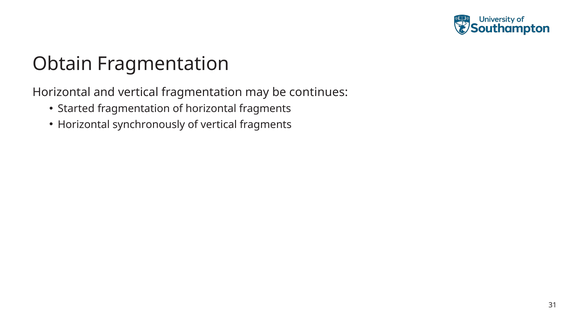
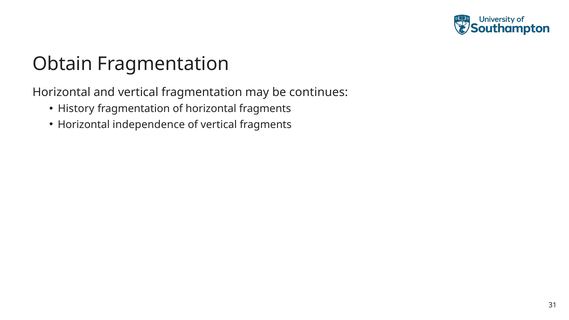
Started: Started -> History
synchronously: synchronously -> independence
